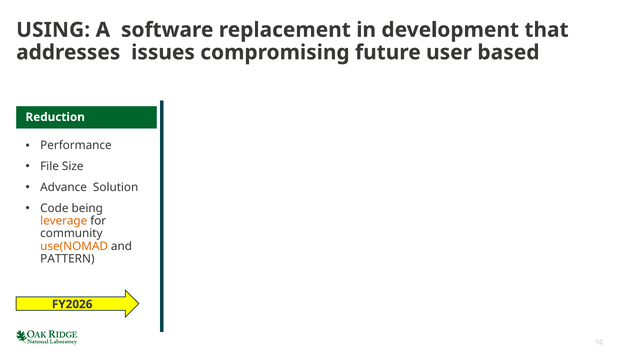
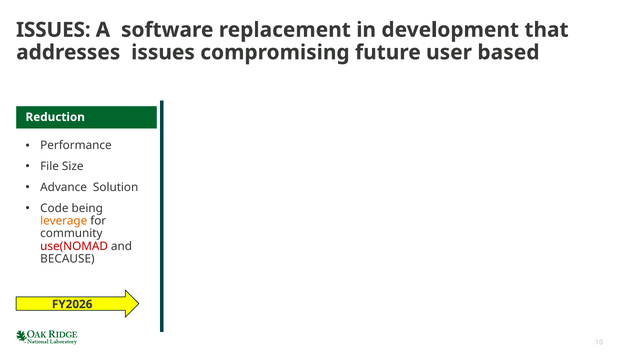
USING at (53, 30): USING -> ISSUES
use(NOMAD colour: orange -> red
PATTERN: PATTERN -> BECAUSE
